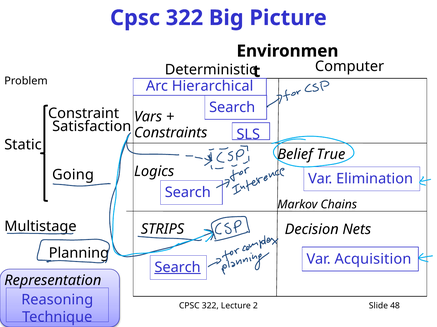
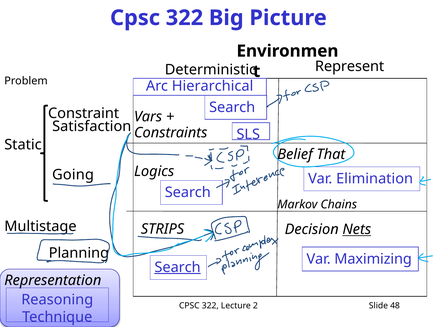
Computer: Computer -> Represent
True: True -> That
Nets underline: none -> present
Acquisition: Acquisition -> Maximizing
